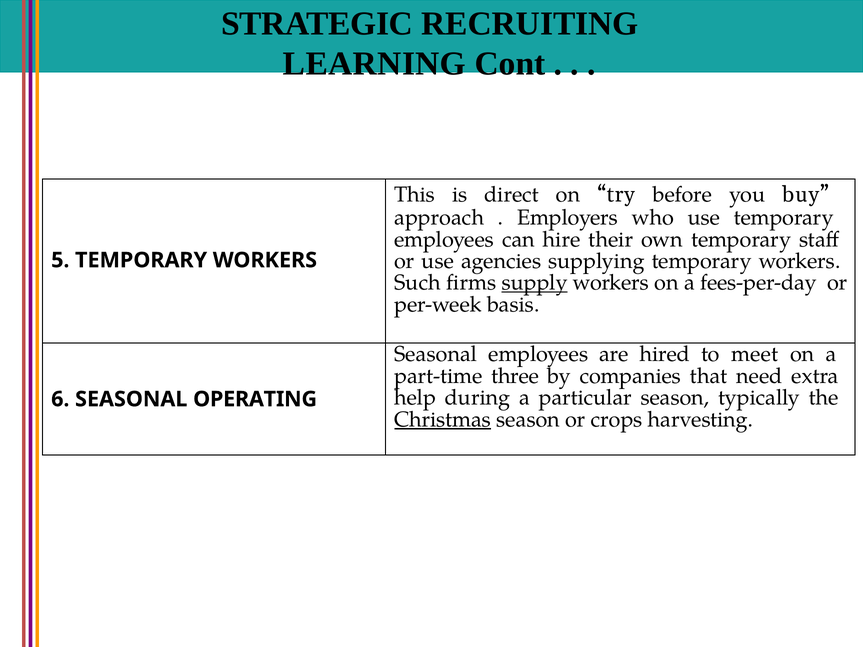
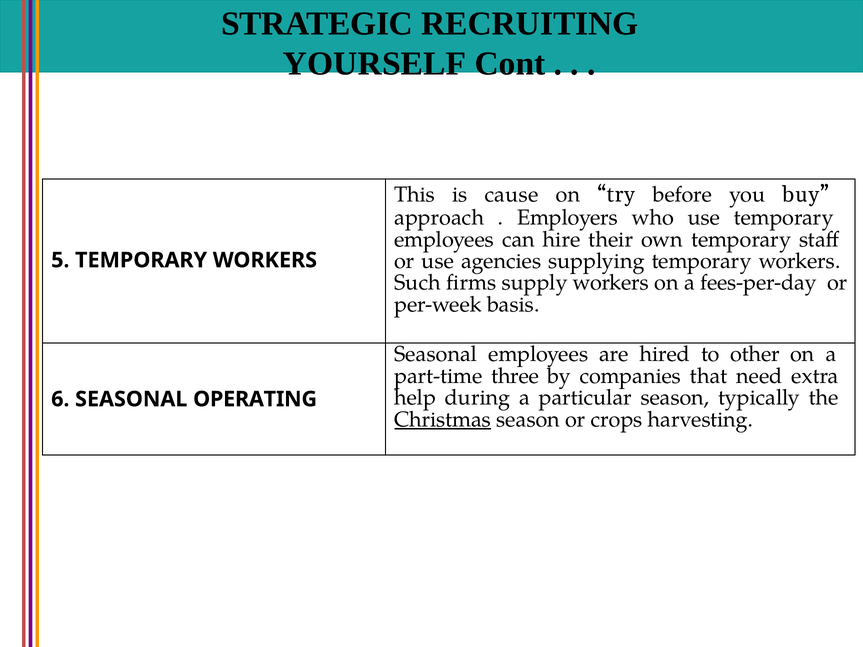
LEARNING: LEARNING -> YOURSELF
direct: direct -> cause
supply underline: present -> none
meet: meet -> other
